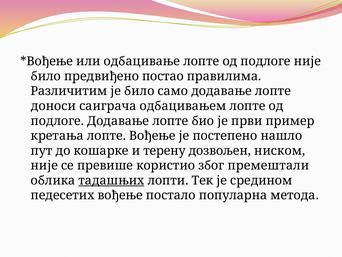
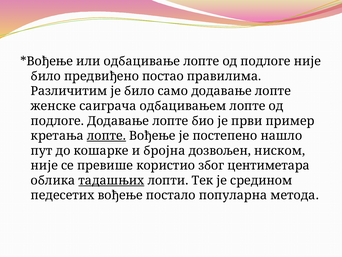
доноси: доноси -> женске
лопте at (106, 136) underline: none -> present
терену: терену -> бројна
премештали: премештали -> центиметара
